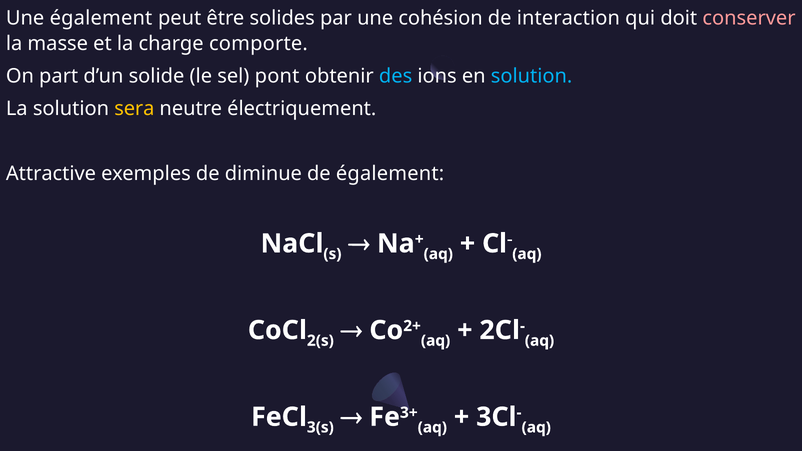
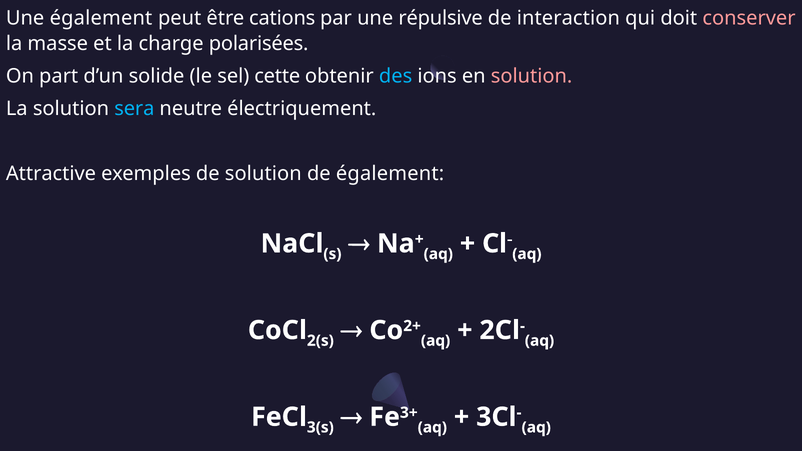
solides: solides -> cations
cohésion: cohésion -> répulsive
comporte: comporte -> polarisées
pont: pont -> cette
solution at (532, 76) colour: light blue -> pink
sera colour: yellow -> light blue
de diminue: diminue -> solution
